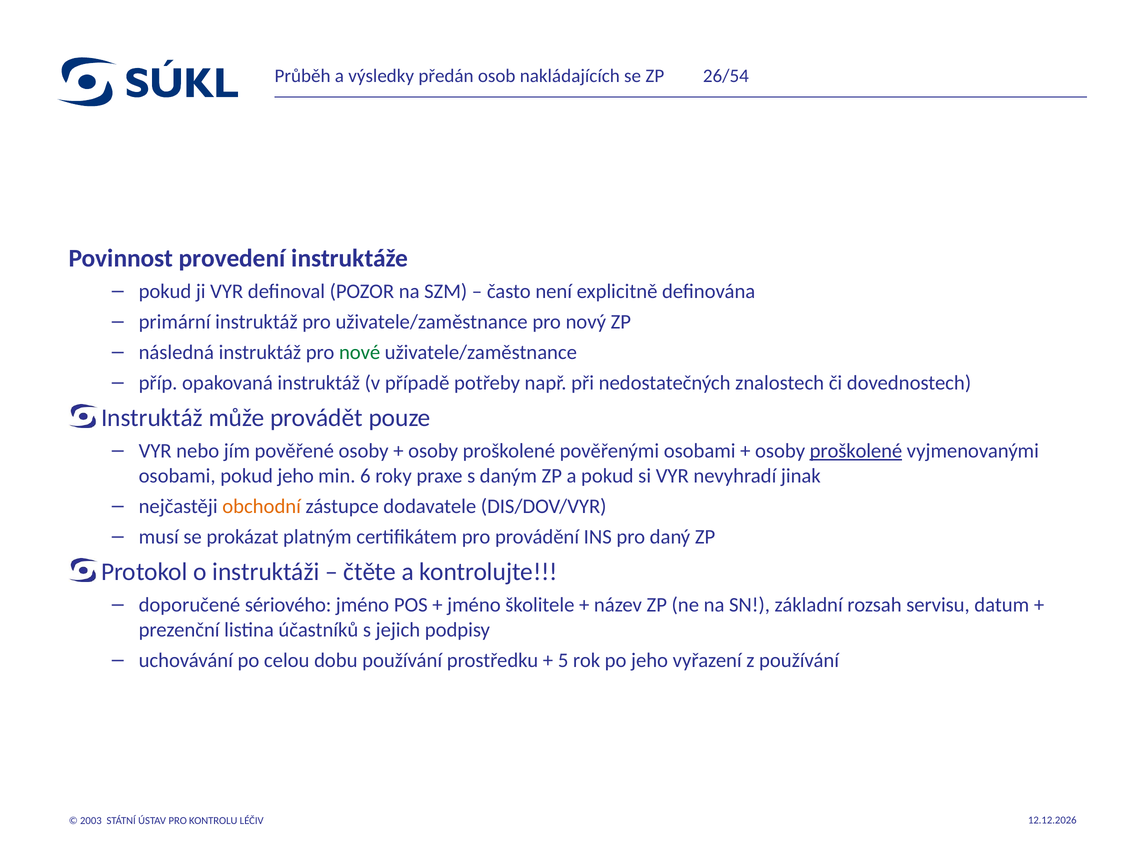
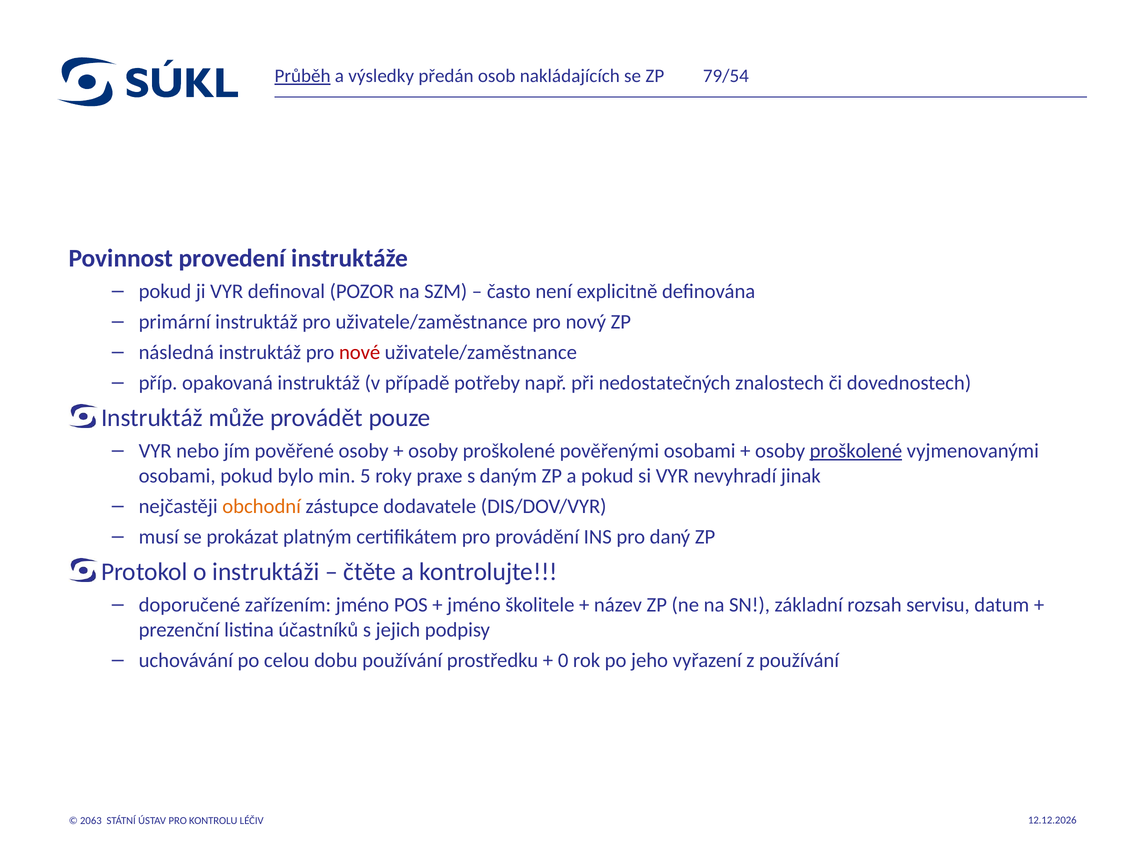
Průběh underline: none -> present
26/54: 26/54 -> 79/54
nové colour: green -> red
pokud jeho: jeho -> bylo
6: 6 -> 5
sériového: sériového -> zařízením
5: 5 -> 0
2003: 2003 -> 2063
